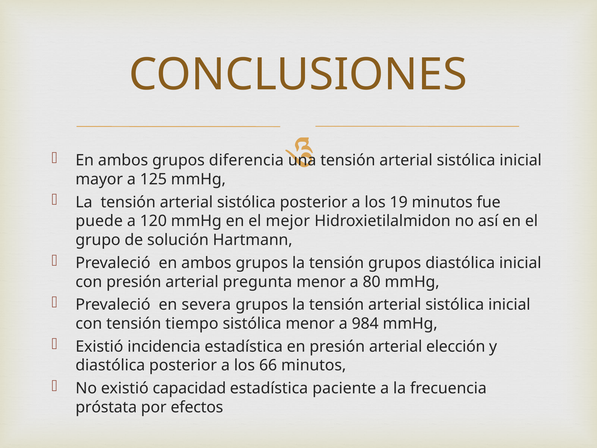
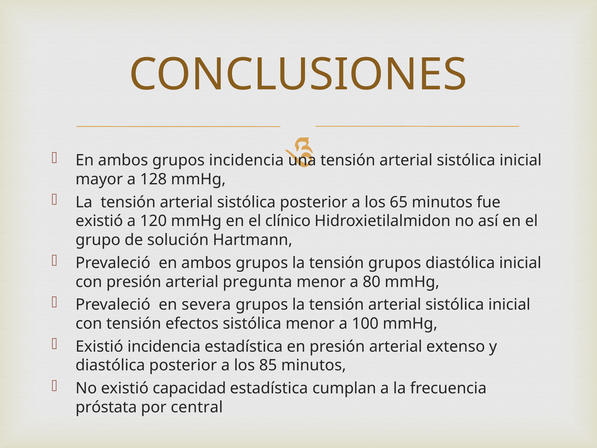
grupos diferencia: diferencia -> incidencia
125: 125 -> 128
19: 19 -> 65
puede at (99, 221): puede -> existió
mejor: mejor -> clínico
tiempo: tiempo -> efectos
984: 984 -> 100
elección: elección -> extenso
66: 66 -> 85
paciente: paciente -> cumplan
efectos: efectos -> central
